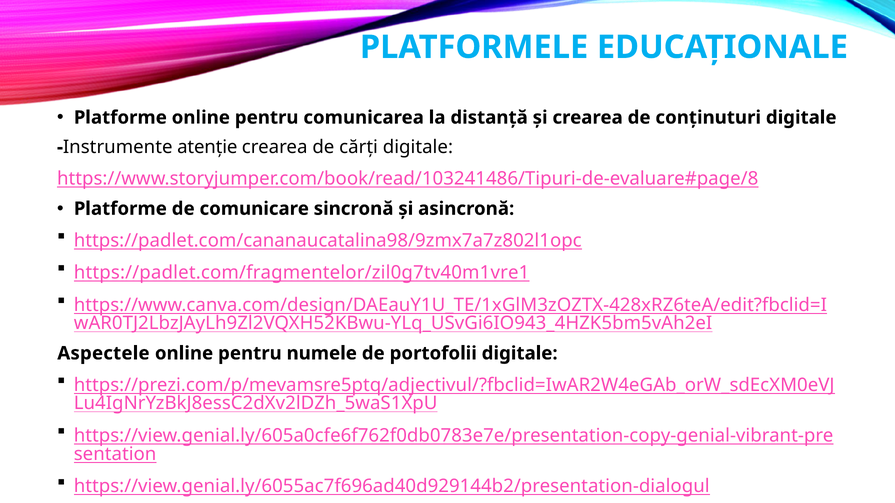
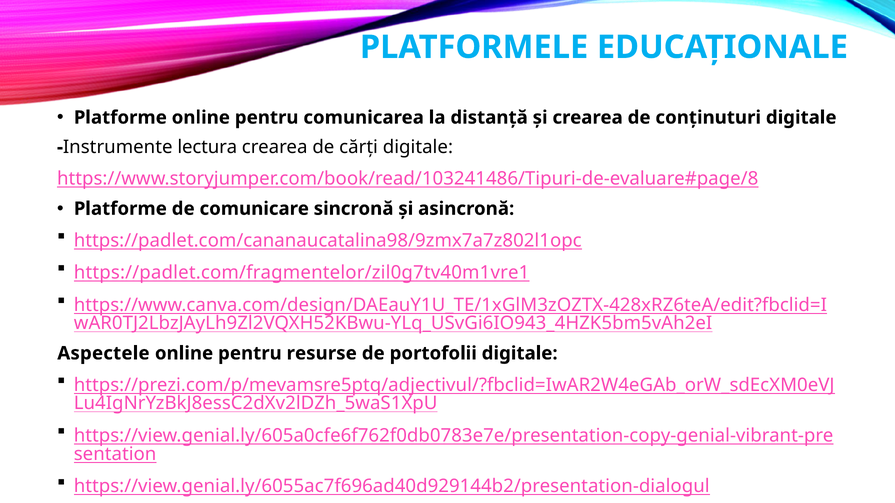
atenție: atenție -> lectura
numele: numele -> resurse
